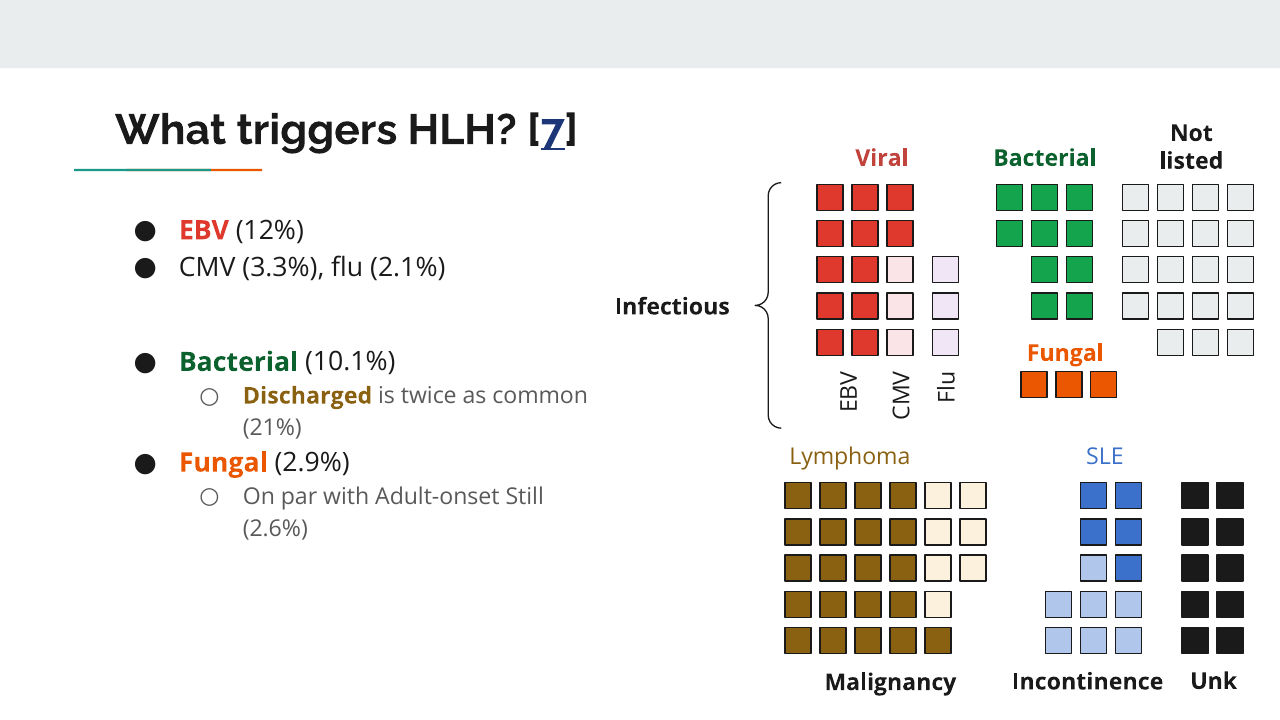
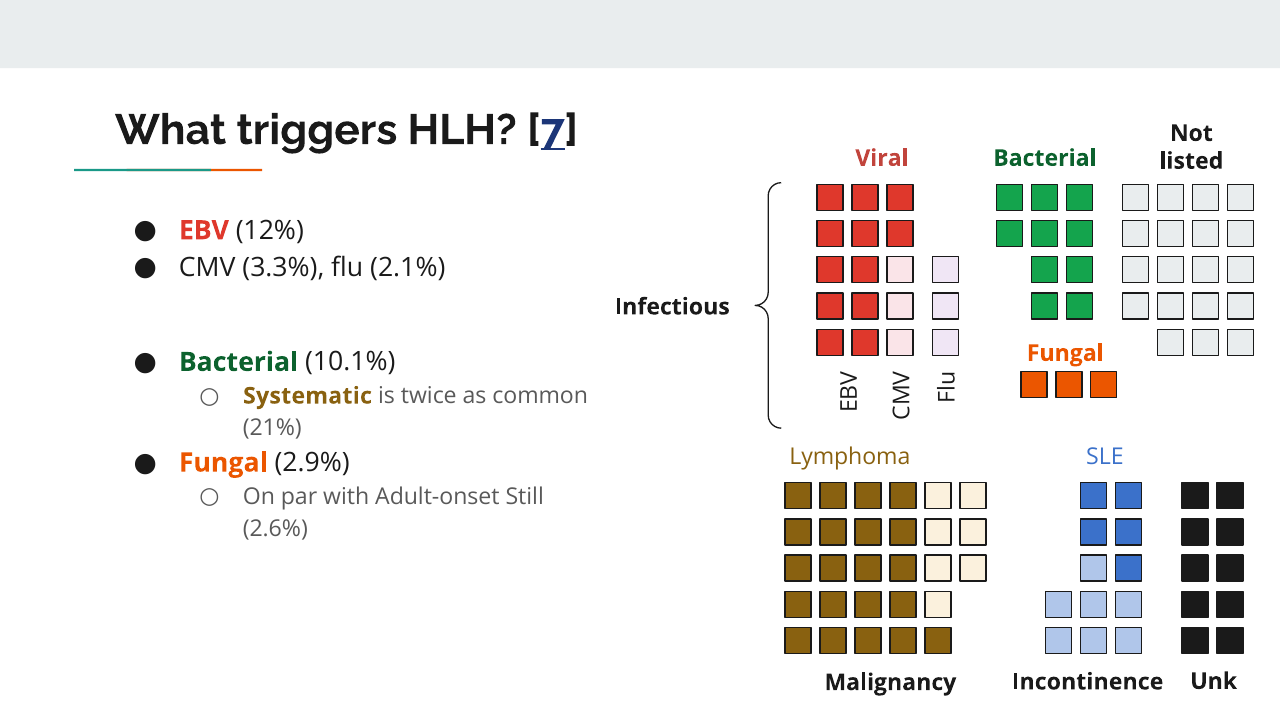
Discharged: Discharged -> Systematic
